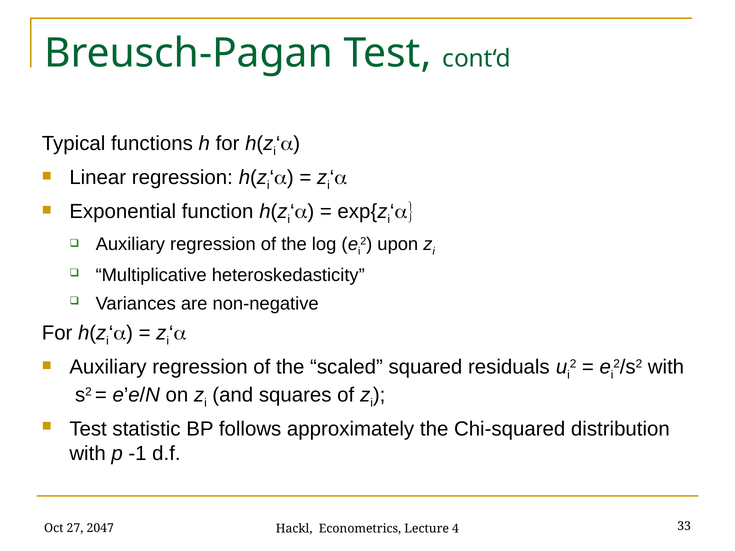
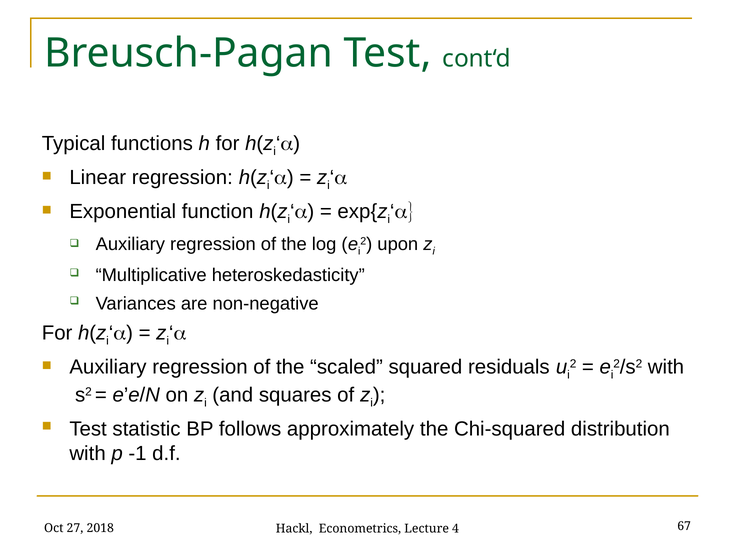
2047: 2047 -> 2018
33: 33 -> 67
